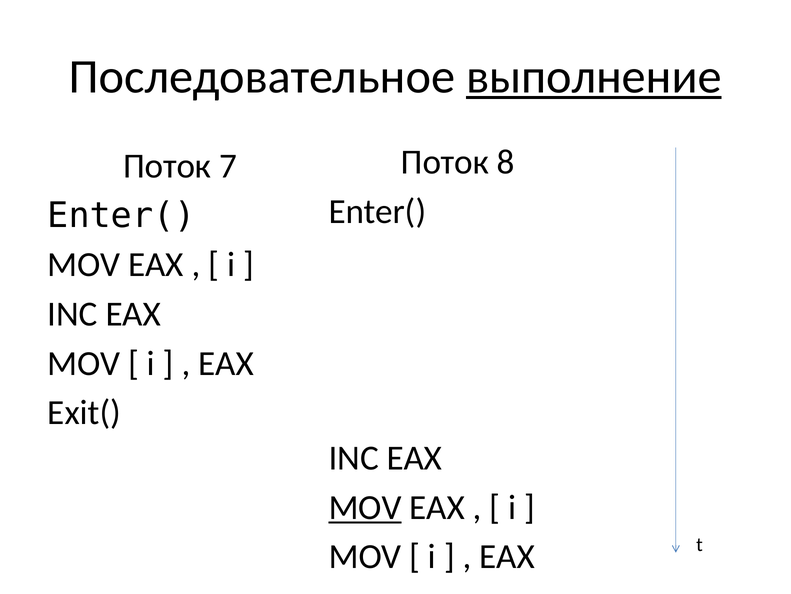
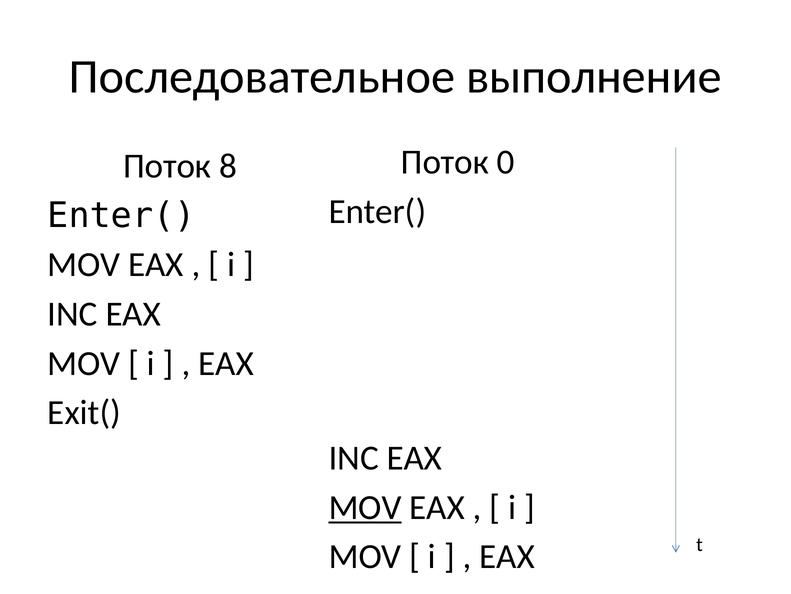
выполнение underline: present -> none
8: 8 -> 0
7: 7 -> 8
